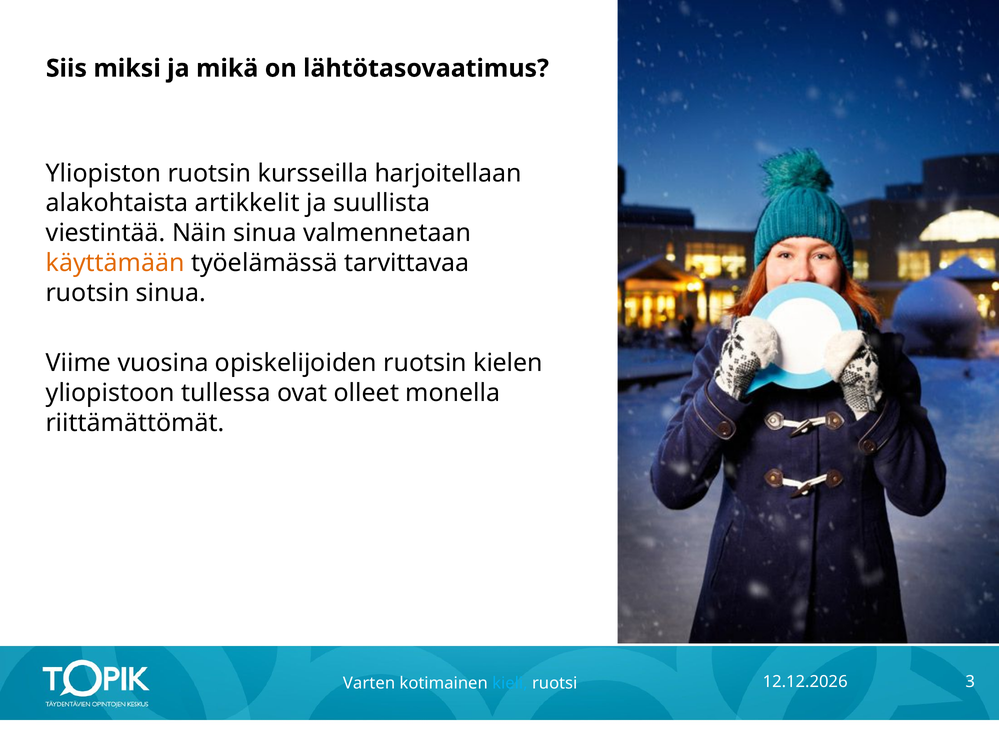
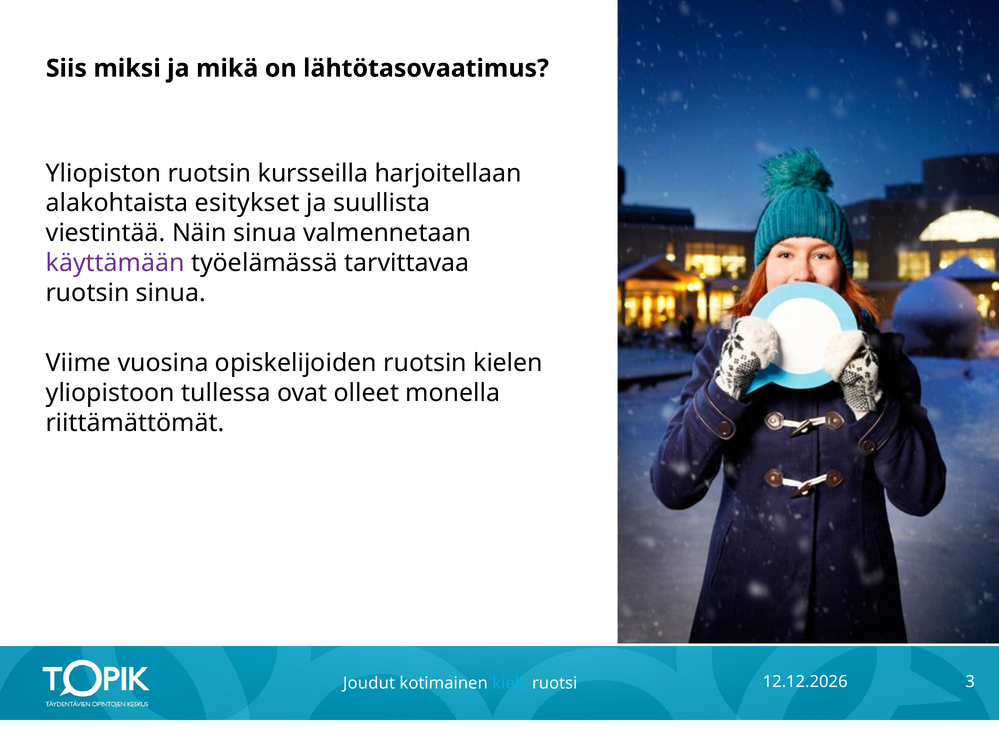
artikkelit: artikkelit -> esitykset
käyttämään colour: orange -> purple
Varten: Varten -> Joudut
